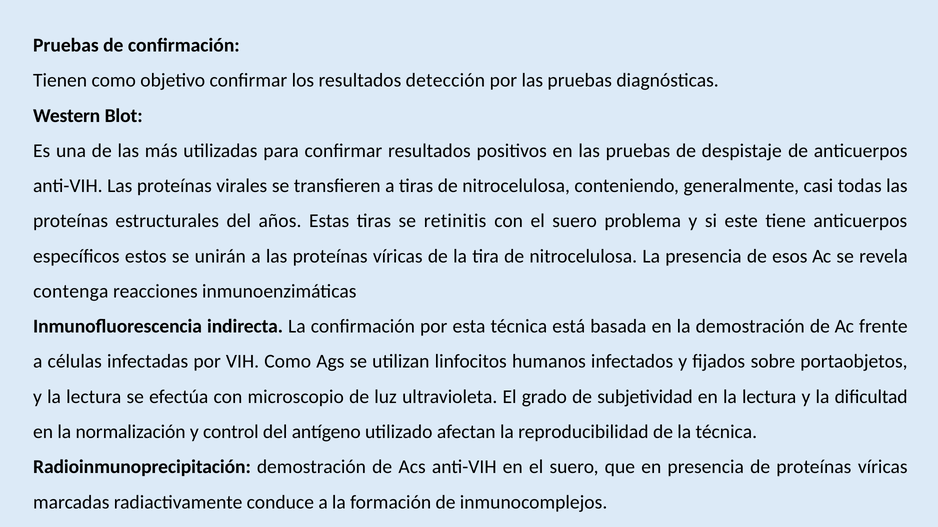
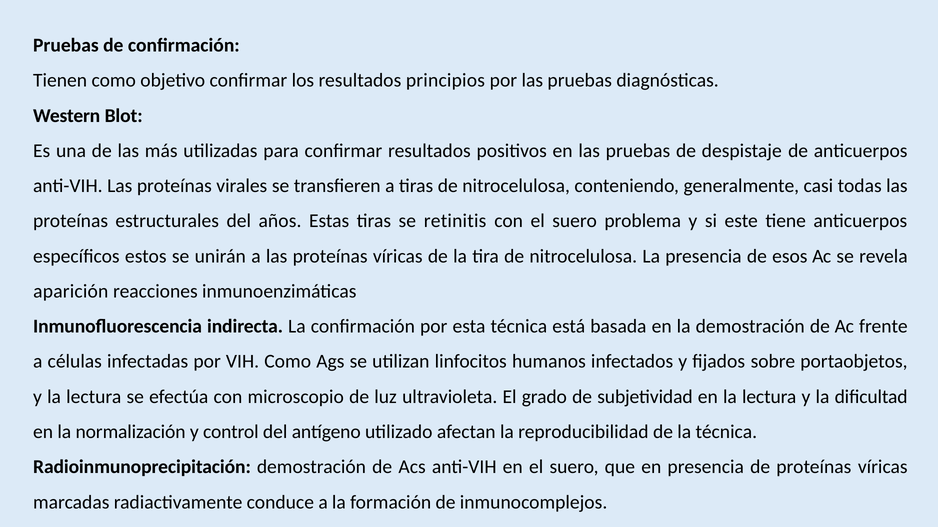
detección: detección -> principios
contenga: contenga -> aparición
